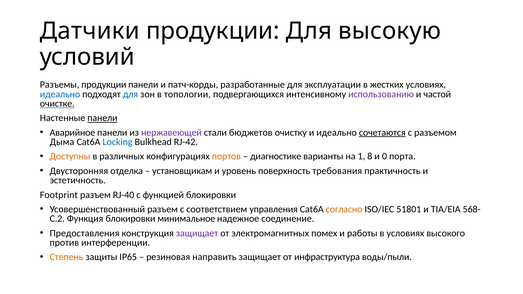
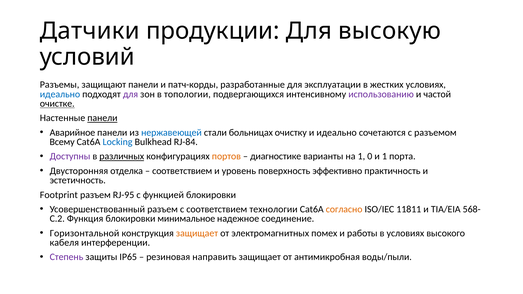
Разъемы продукции: продукции -> защищают
для at (130, 94) colour: blue -> purple
нержавеющей colour: purple -> blue
бюджетов: бюджетов -> больницах
сочетаются underline: present -> none
Дыма: Дыма -> Всему
RJ-42: RJ-42 -> RJ-84
Доступны colour: orange -> purple
различных underline: none -> present
8: 8 -> 0
и 0: 0 -> 1
установщикам at (182, 171): установщикам -> соответствием
требования: требования -> эффективно
RJ-40: RJ-40 -> RJ-95
управления: управления -> технологии
51801: 51801 -> 11811
Предоставления: Предоставления -> Горизонтальной
защищает at (197, 233) colour: purple -> orange
против: против -> кабеля
Степень colour: orange -> purple
инфраструктура: инфраструктура -> антимикробная
